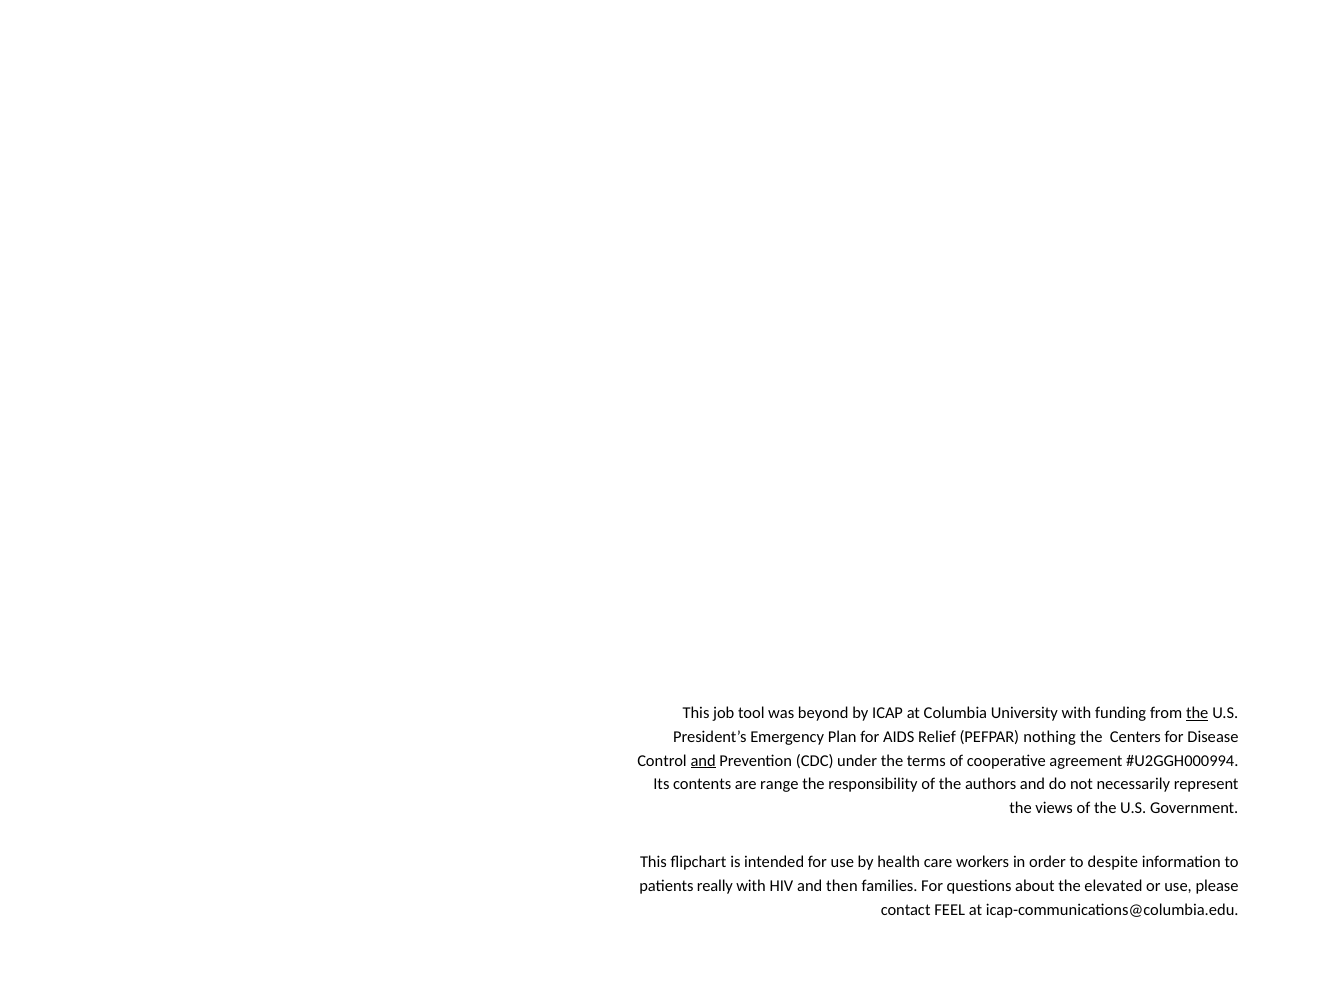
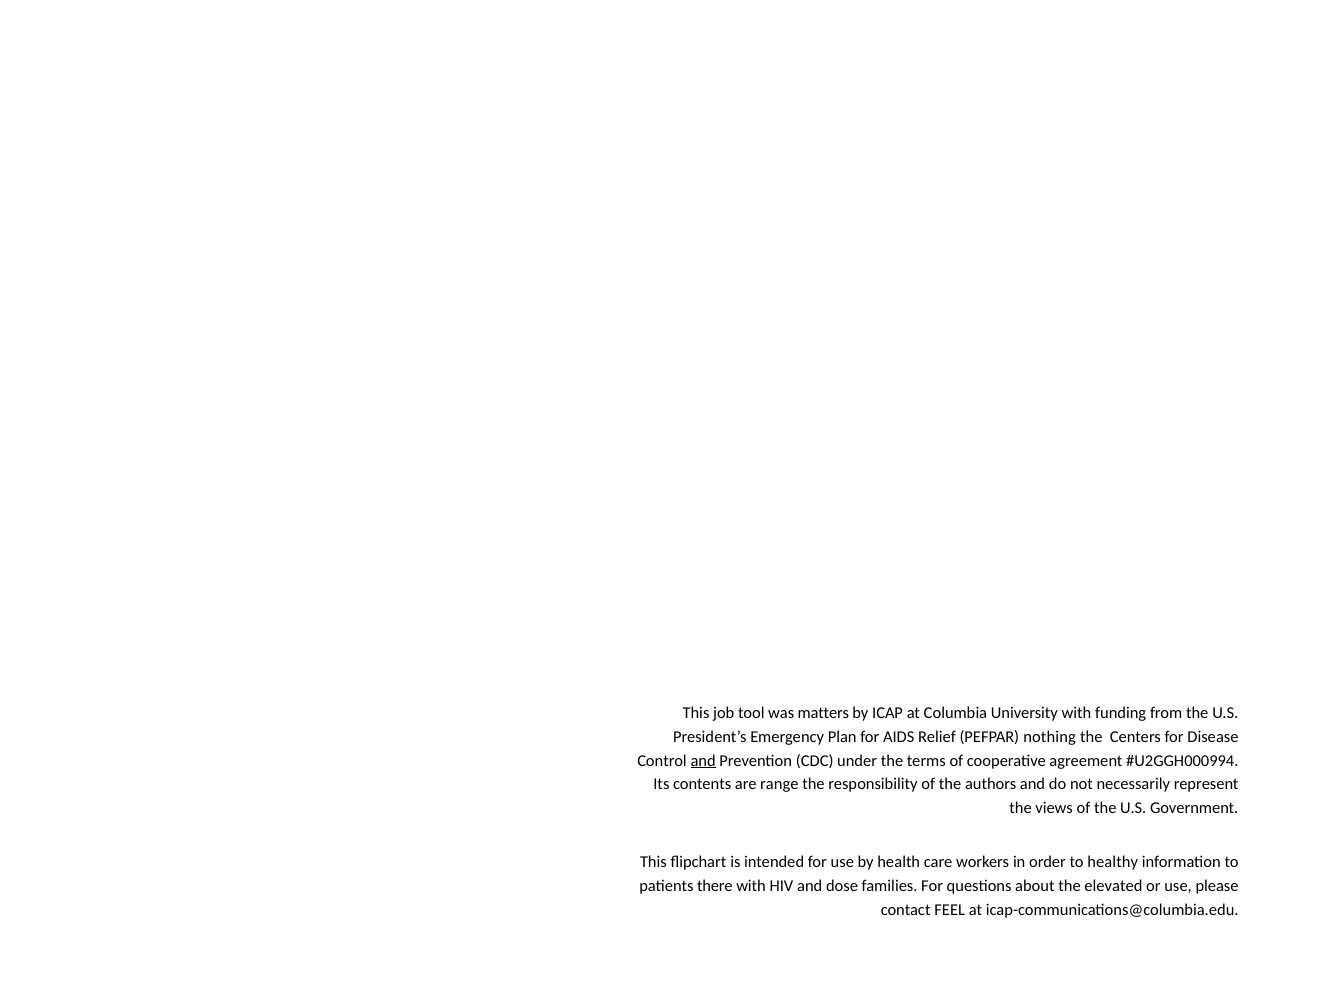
beyond: beyond -> matters
the at (1197, 713) underline: present -> none
despite: despite -> healthy
really: really -> there
then: then -> dose
